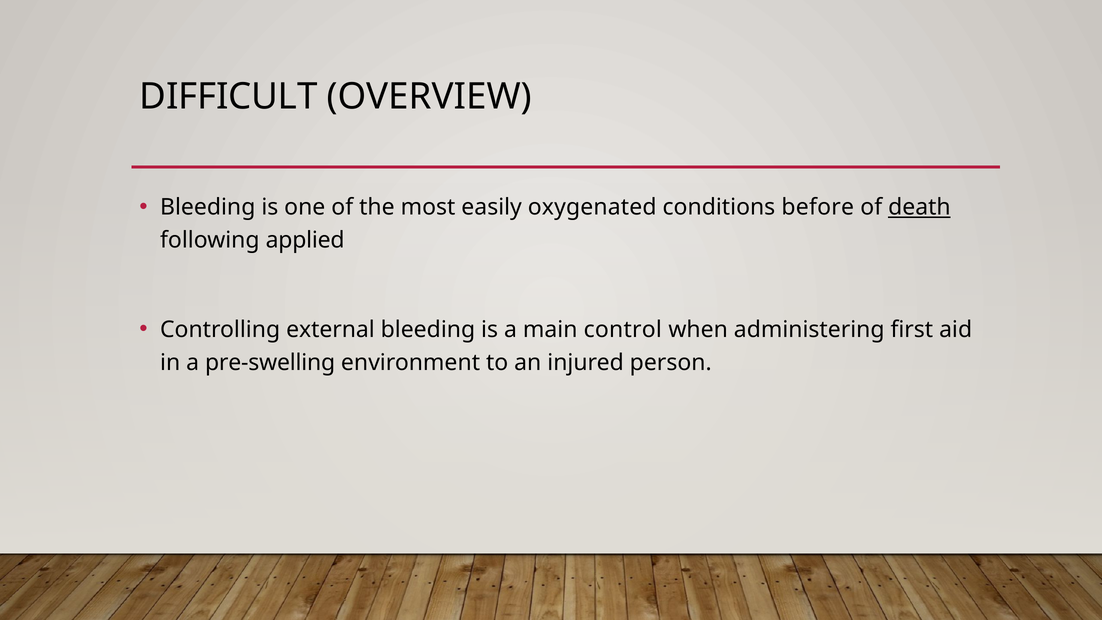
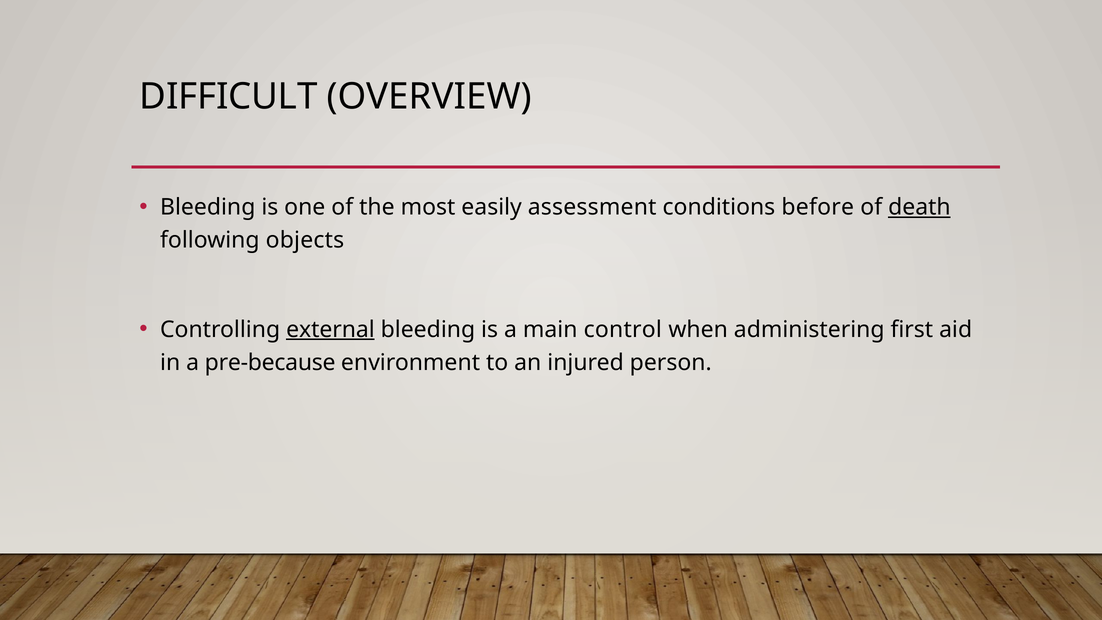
oxygenated: oxygenated -> assessment
applied: applied -> objects
external underline: none -> present
pre-swelling: pre-swelling -> pre-because
